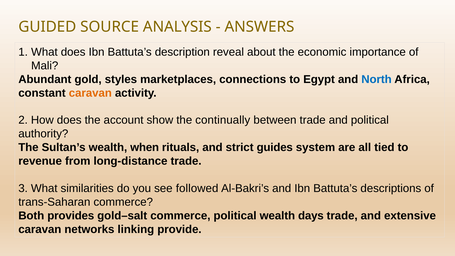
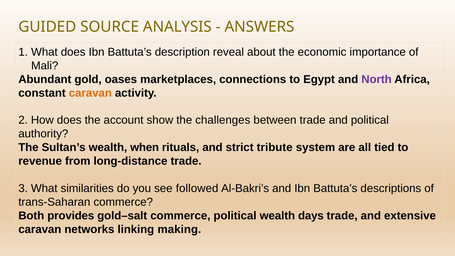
styles: styles -> oases
North colour: blue -> purple
continually: continually -> challenges
guides: guides -> tribute
provide: provide -> making
